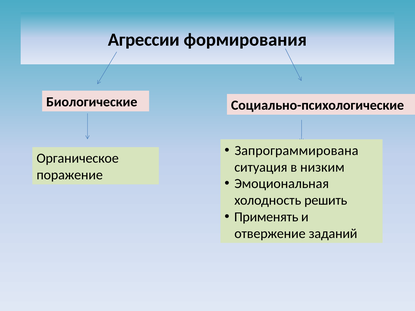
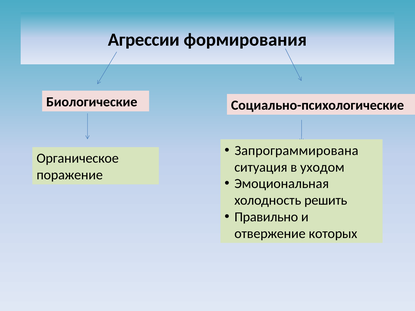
низким: низким -> уходом
Применять: Применять -> Правильно
заданий: заданий -> которых
